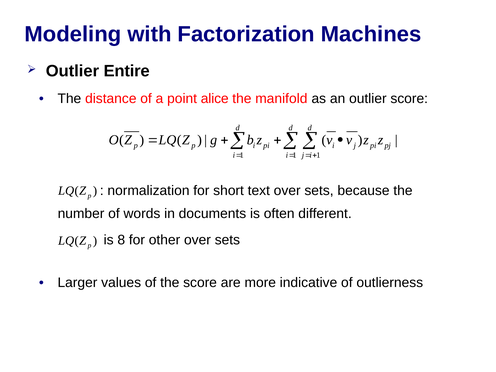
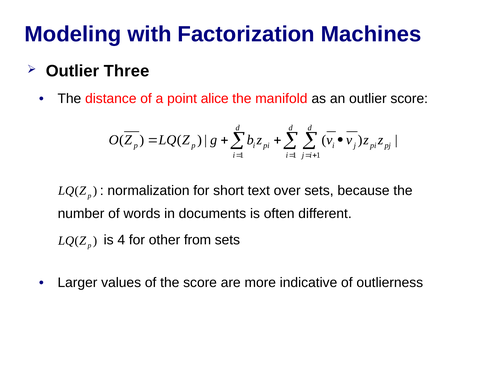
Entire: Entire -> Three
8: 8 -> 4
other over: over -> from
